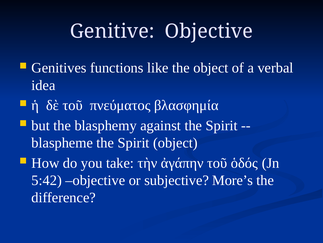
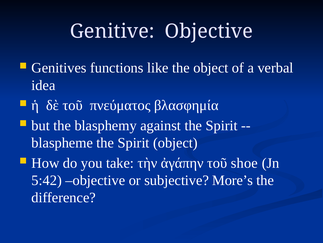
ὁδός: ὁδός -> shoe
